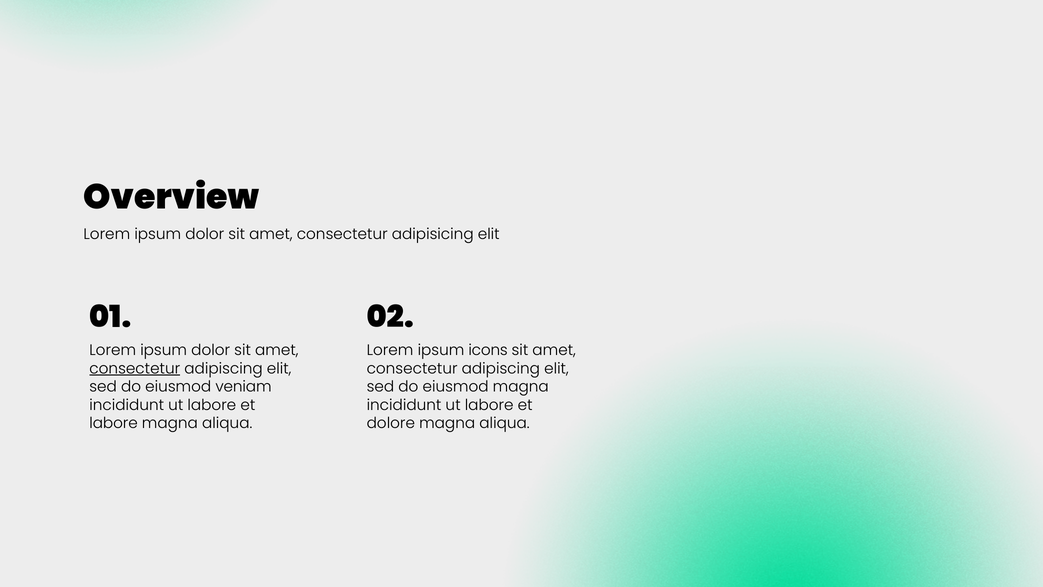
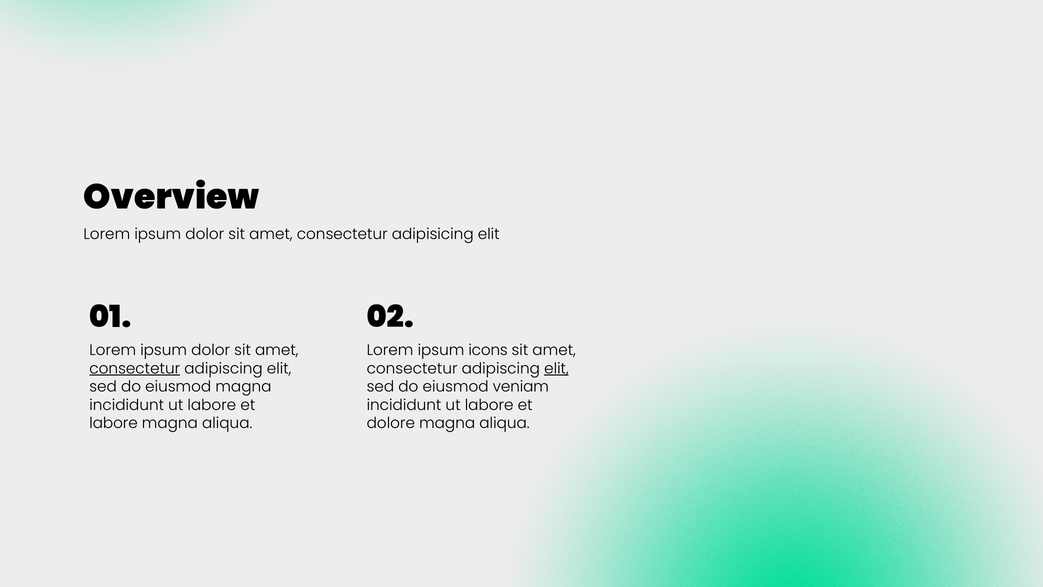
elit at (556, 368) underline: none -> present
eiusmod veniam: veniam -> magna
eiusmod magna: magna -> veniam
